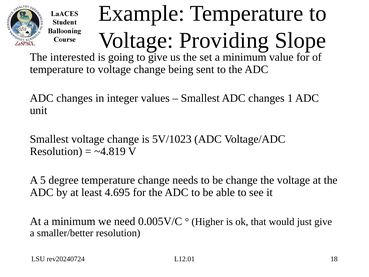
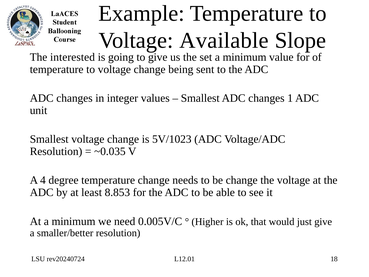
Providing: Providing -> Available
~4.819: ~4.819 -> ~0.035
5: 5 -> 4
4.695: 4.695 -> 8.853
